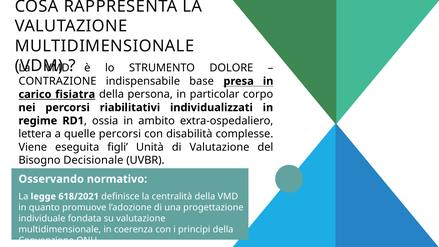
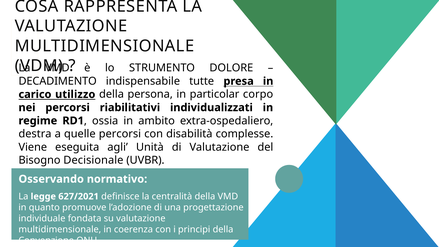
CONTRAZIONE: CONTRAZIONE -> DECADIMENTO
base: base -> tutte
fisiatra: fisiatra -> utilizzo
lettera: lettera -> destra
figli: figli -> agli
618/2021: 618/2021 -> 627/2021
